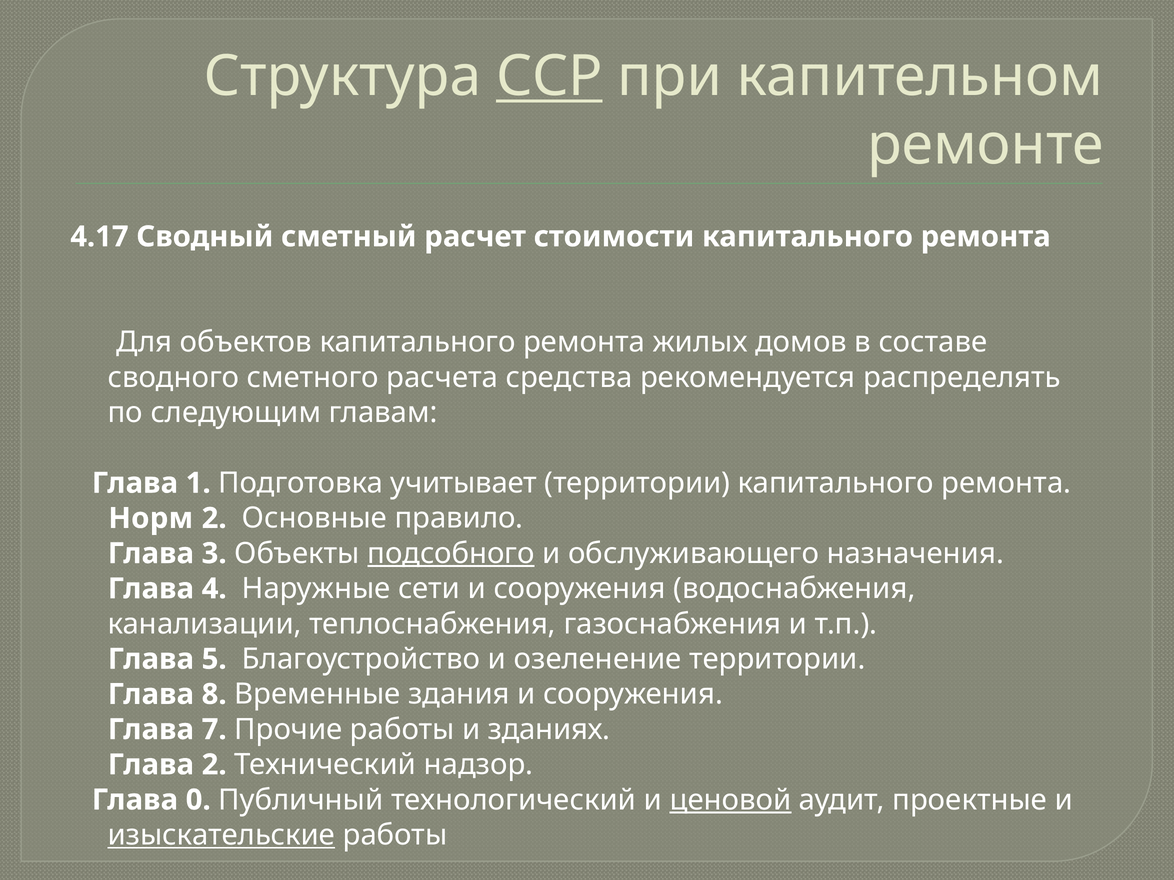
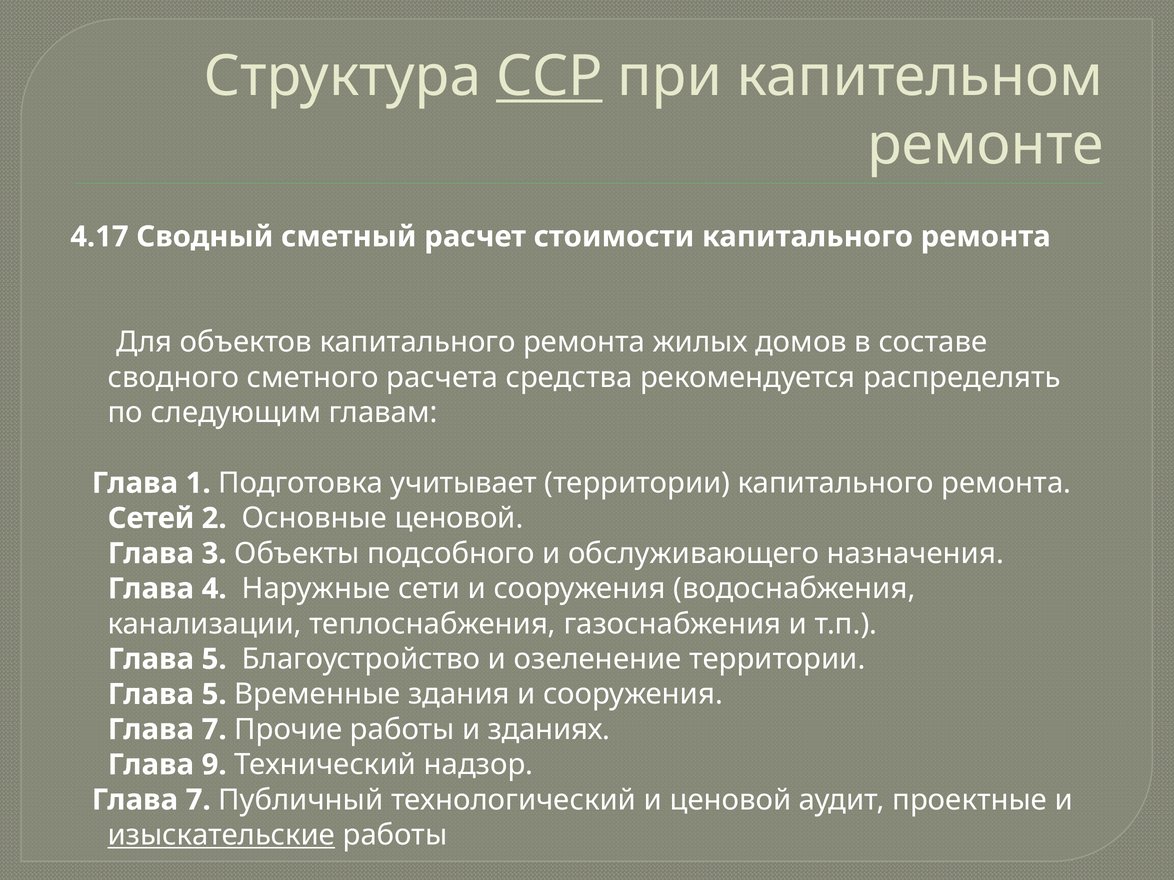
Норм: Норм -> Сетей
Основные правило: правило -> ценовой
подсобного underline: present -> none
8 at (214, 695): 8 -> 5
Глава 2: 2 -> 9
0 at (198, 800): 0 -> 7
ценовой at (730, 800) underline: present -> none
